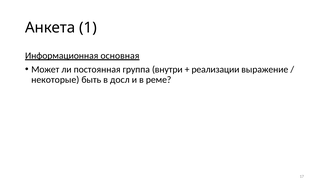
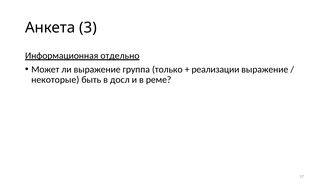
1: 1 -> 3
основная: основная -> отдельно
ли постоянная: постоянная -> выражение
внутри: внутри -> только
